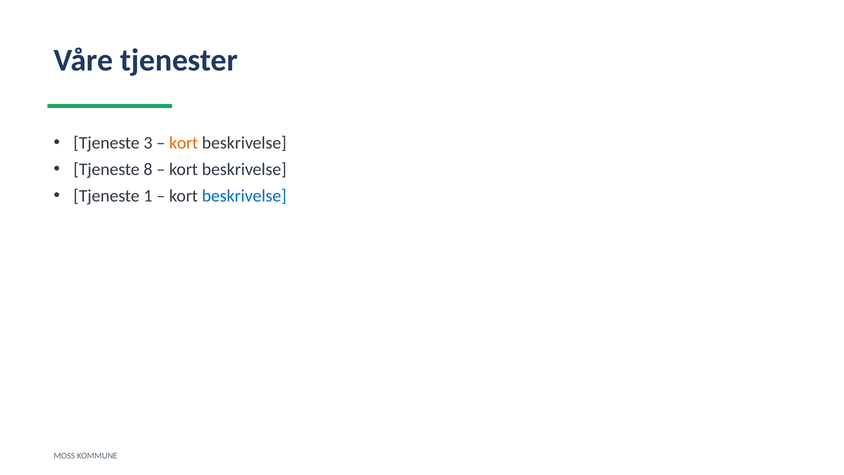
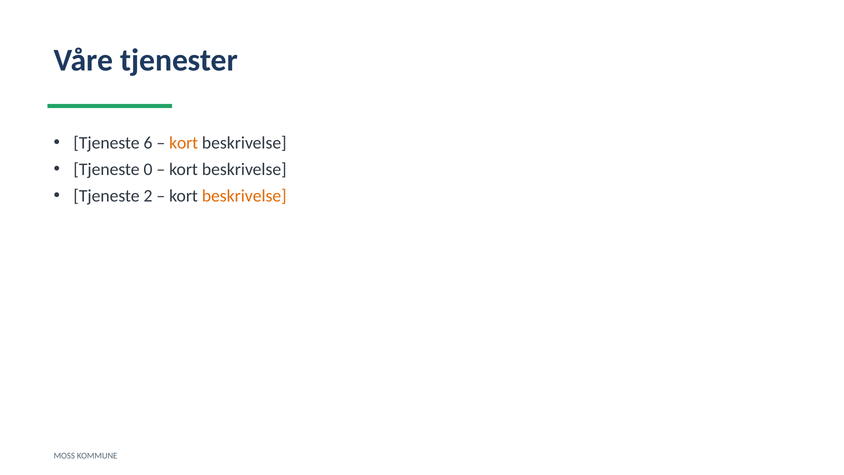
3: 3 -> 6
8: 8 -> 0
1: 1 -> 2
beskrivelse at (244, 196) colour: blue -> orange
